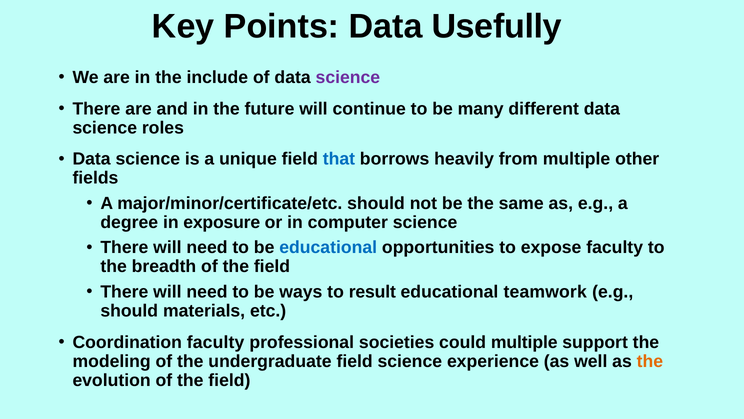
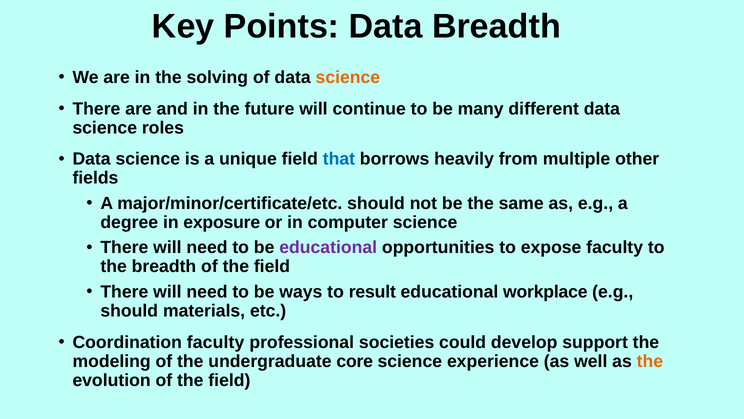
Data Usefully: Usefully -> Breadth
include: include -> solving
science at (348, 77) colour: purple -> orange
educational at (328, 247) colour: blue -> purple
teamwork: teamwork -> workplace
could multiple: multiple -> develop
undergraduate field: field -> core
